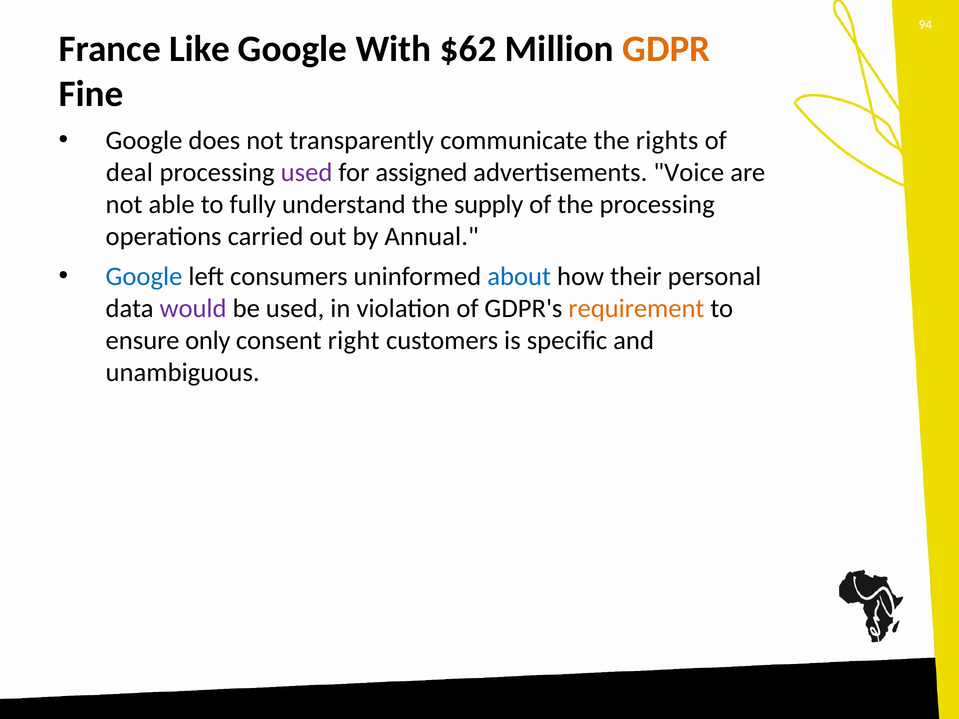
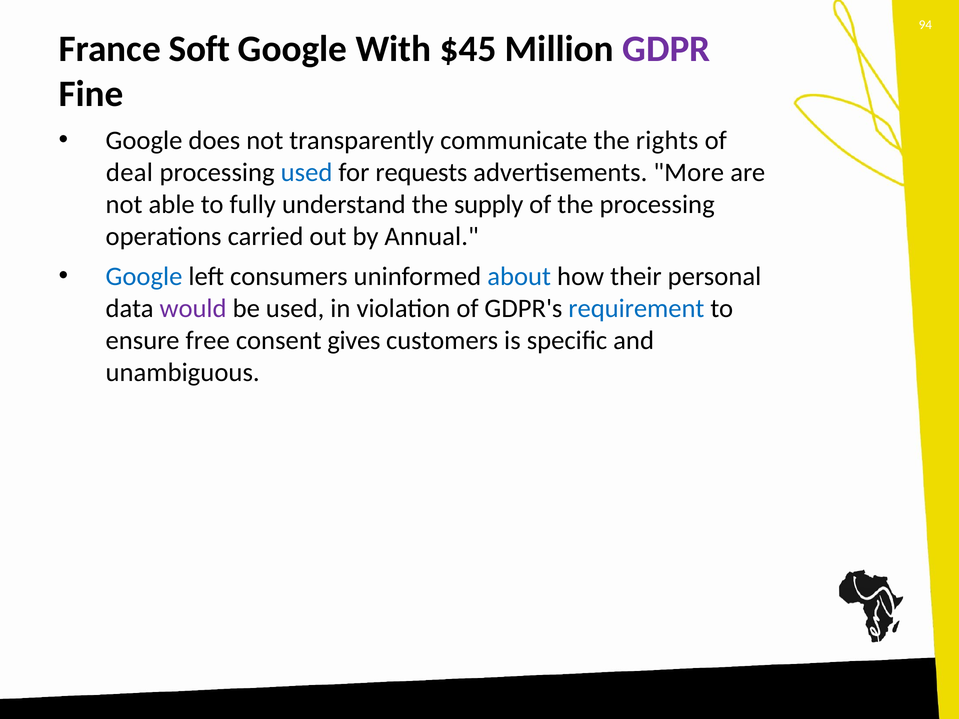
Like: Like -> Soft
$62: $62 -> $45
GDPR colour: orange -> purple
used at (307, 173) colour: purple -> blue
assigned: assigned -> requests
Voice: Voice -> More
requirement colour: orange -> blue
only: only -> free
right: right -> gives
